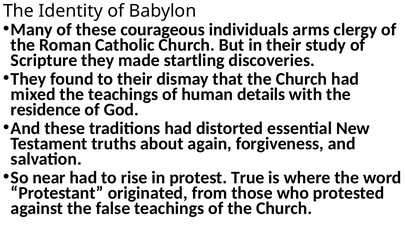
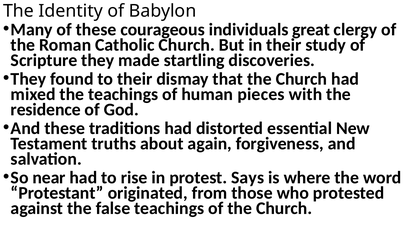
arms: arms -> great
details: details -> pieces
True: True -> Says
